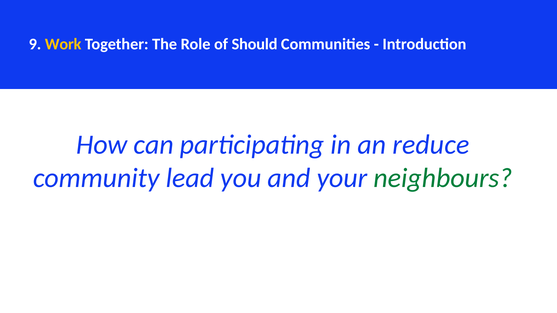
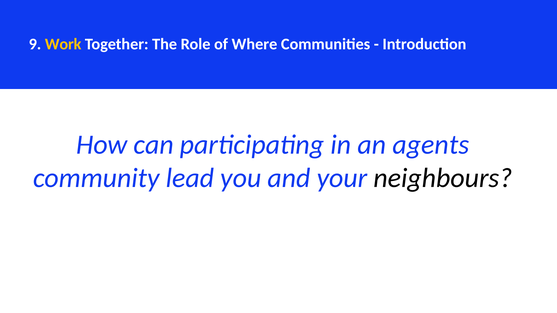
Should: Should -> Where
reduce: reduce -> agents
neighbours colour: green -> black
